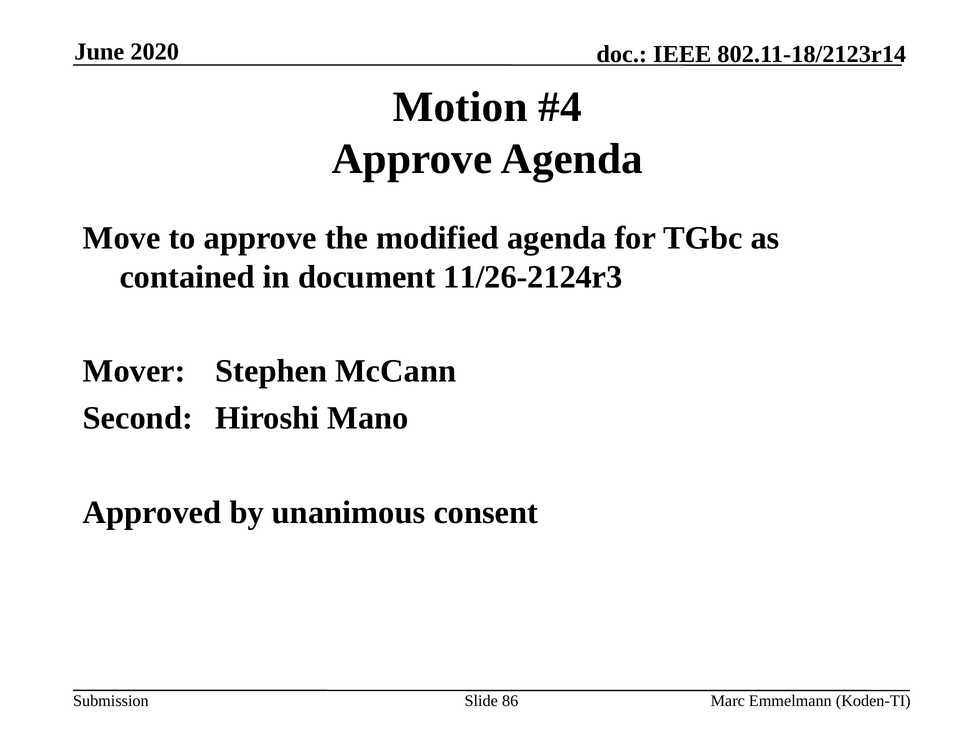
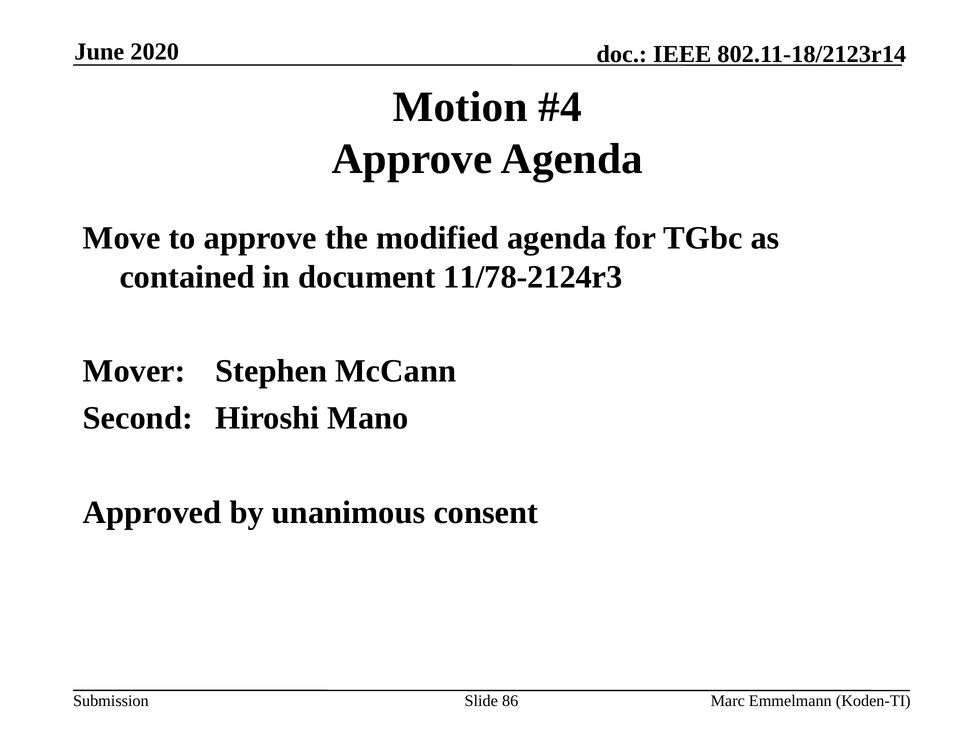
11/26-2124r3: 11/26-2124r3 -> 11/78-2124r3
